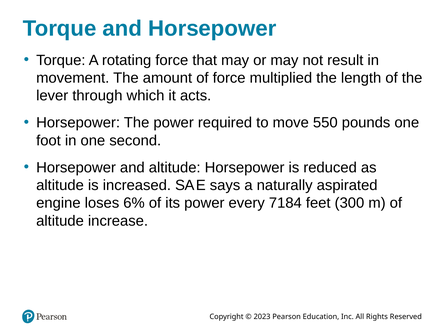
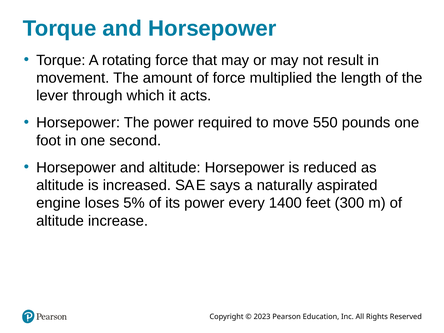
6%: 6% -> 5%
7184: 7184 -> 1400
